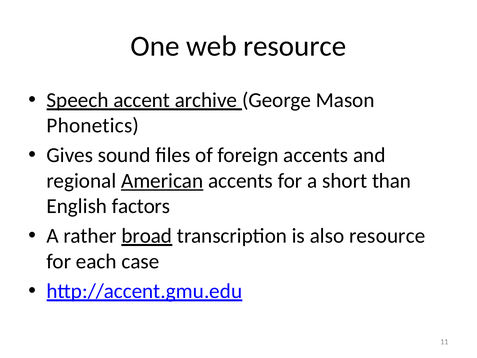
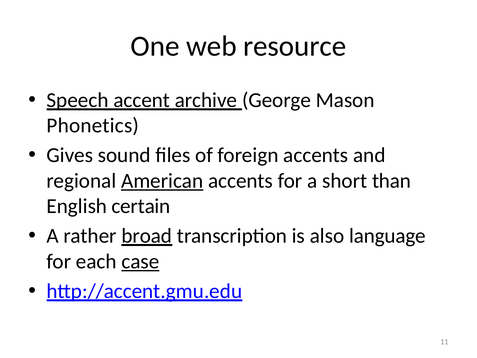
factors: factors -> certain
also resource: resource -> language
case underline: none -> present
